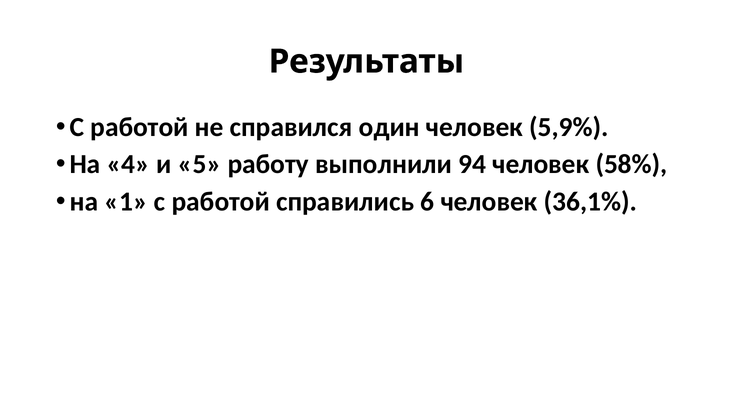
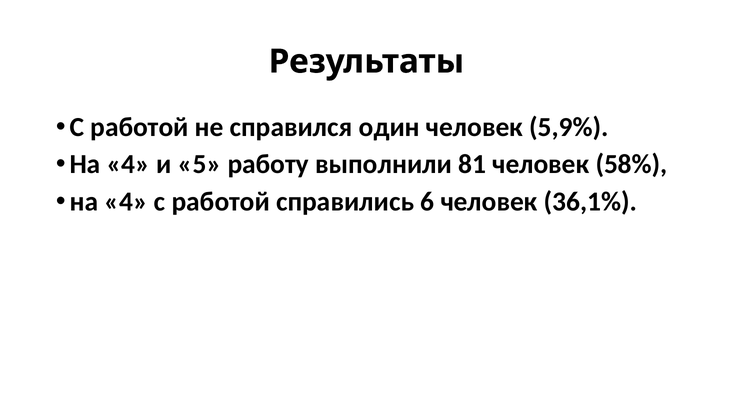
94: 94 -> 81
1 at (126, 202): 1 -> 4
